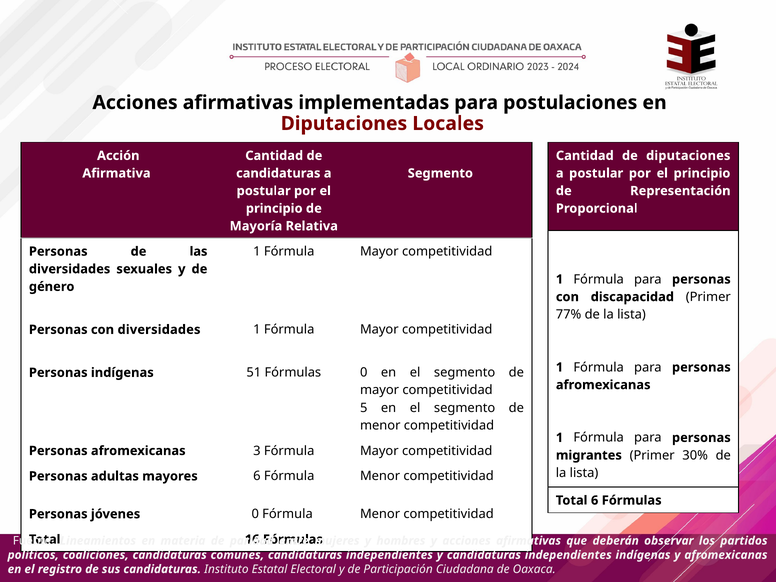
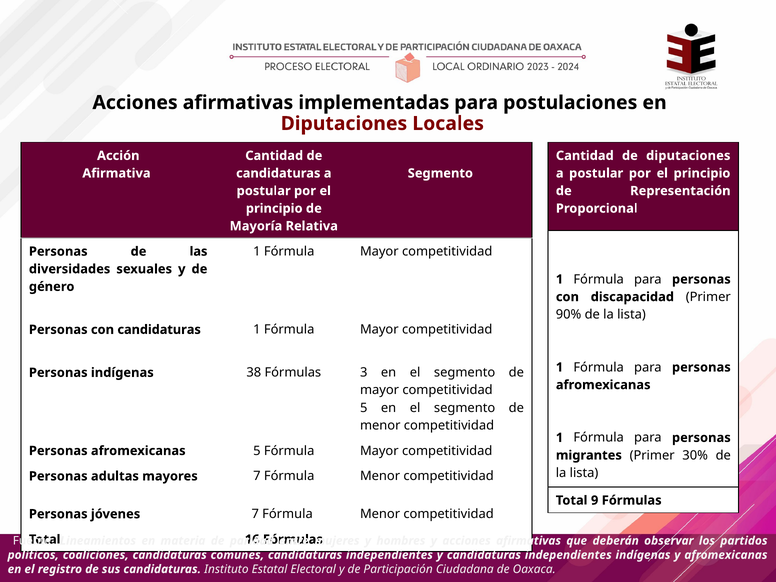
77%: 77% -> 90%
con diversidades: diversidades -> candidaturas
51: 51 -> 38
Fórmulas 0: 0 -> 3
afromexicanas 3: 3 -> 5
mayores 6: 6 -> 7
Total 6: 6 -> 9
jóvenes 0: 0 -> 7
